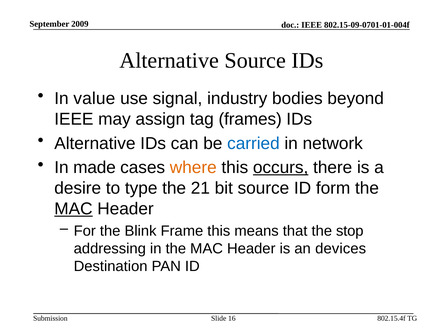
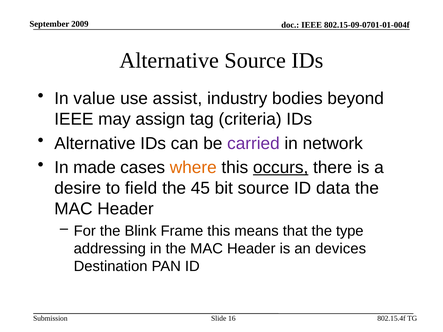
signal: signal -> assist
frames: frames -> criteria
carried colour: blue -> purple
type: type -> field
21: 21 -> 45
form: form -> data
MAC at (73, 209) underline: present -> none
stop: stop -> type
